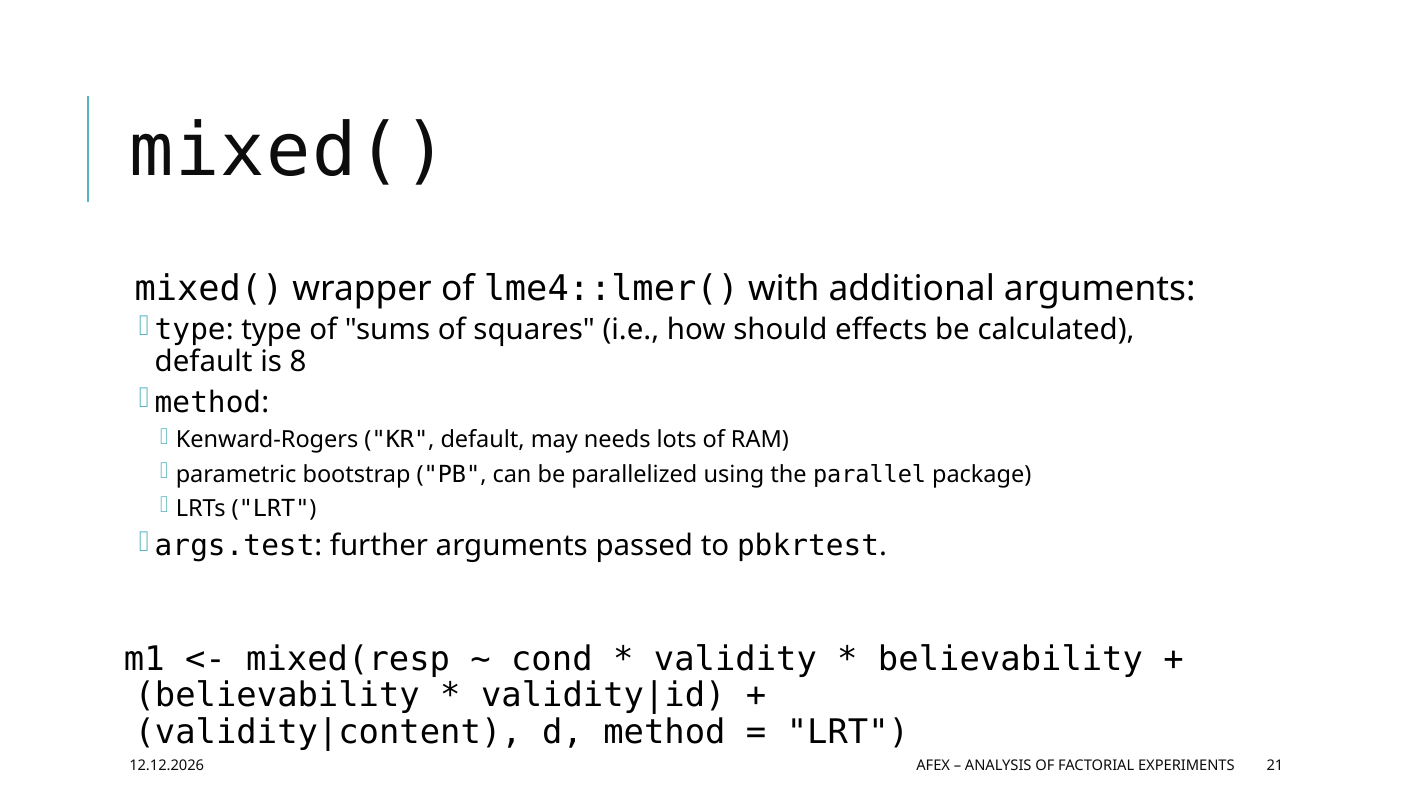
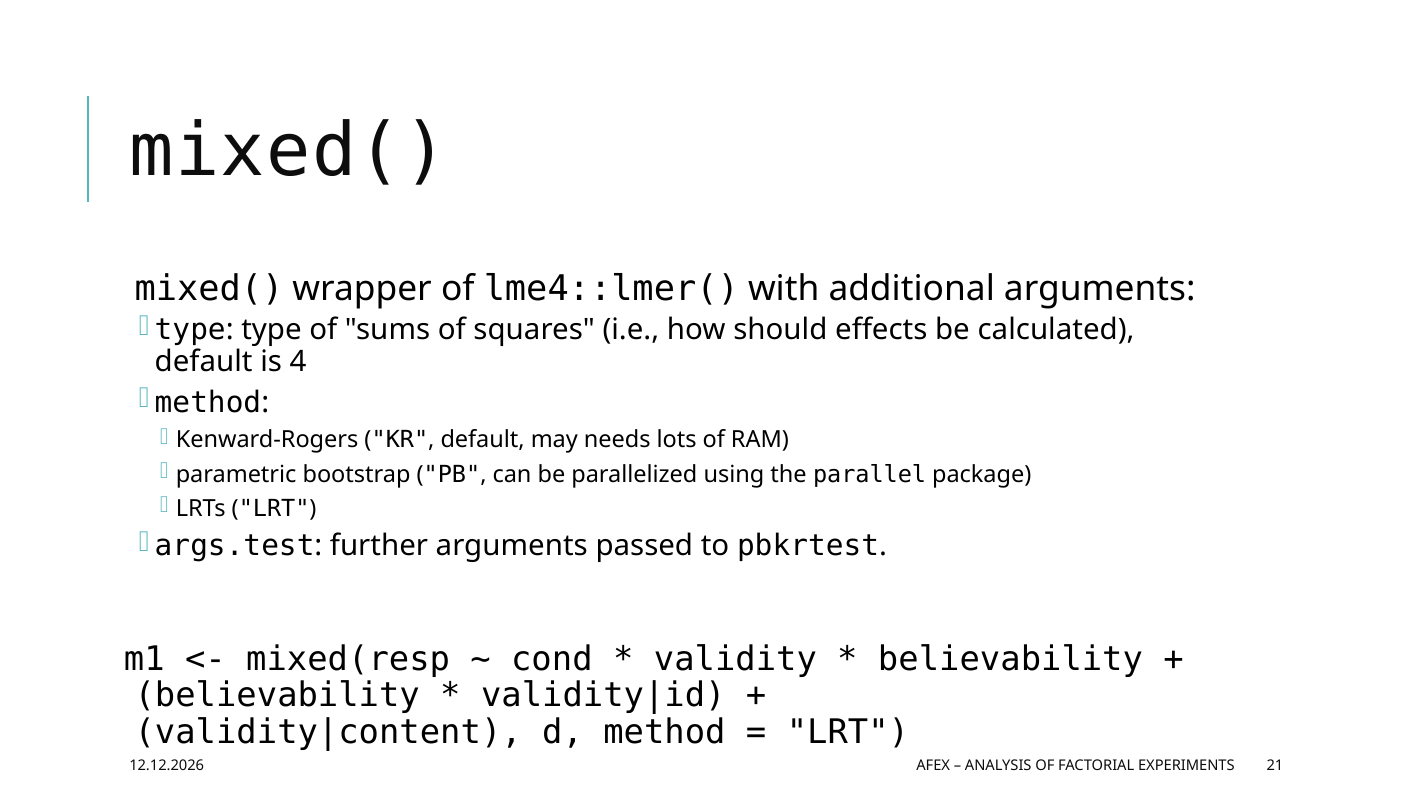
8: 8 -> 4
